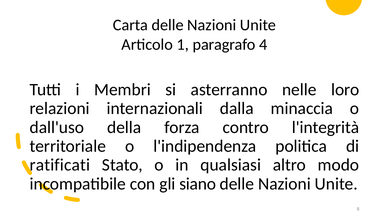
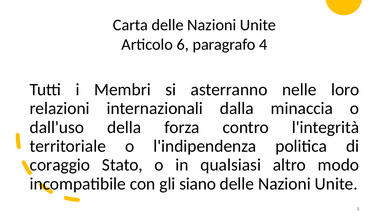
1: 1 -> 6
ratificati: ratificati -> coraggio
